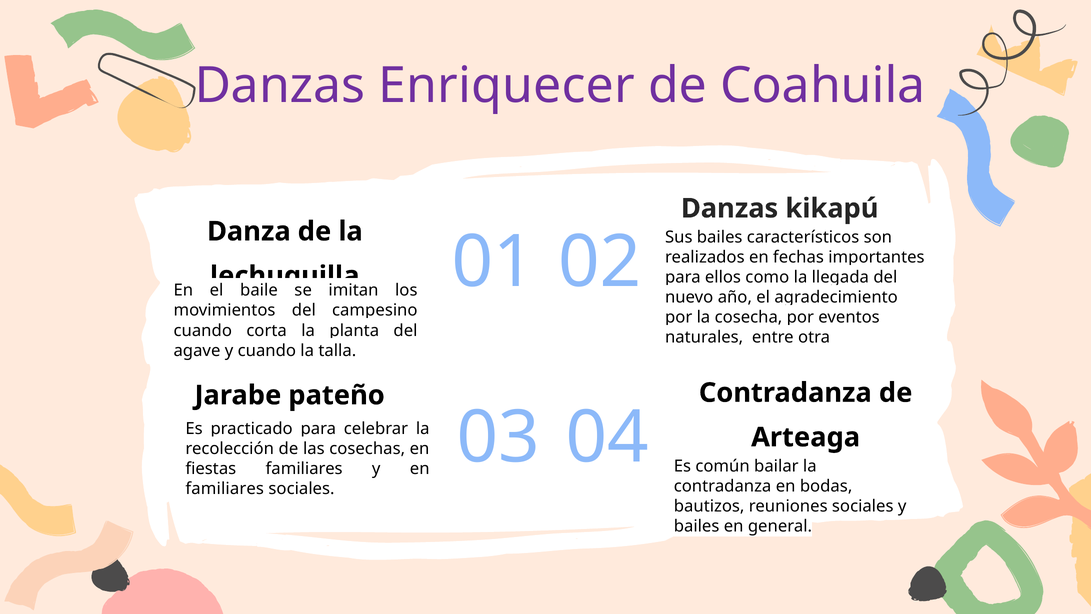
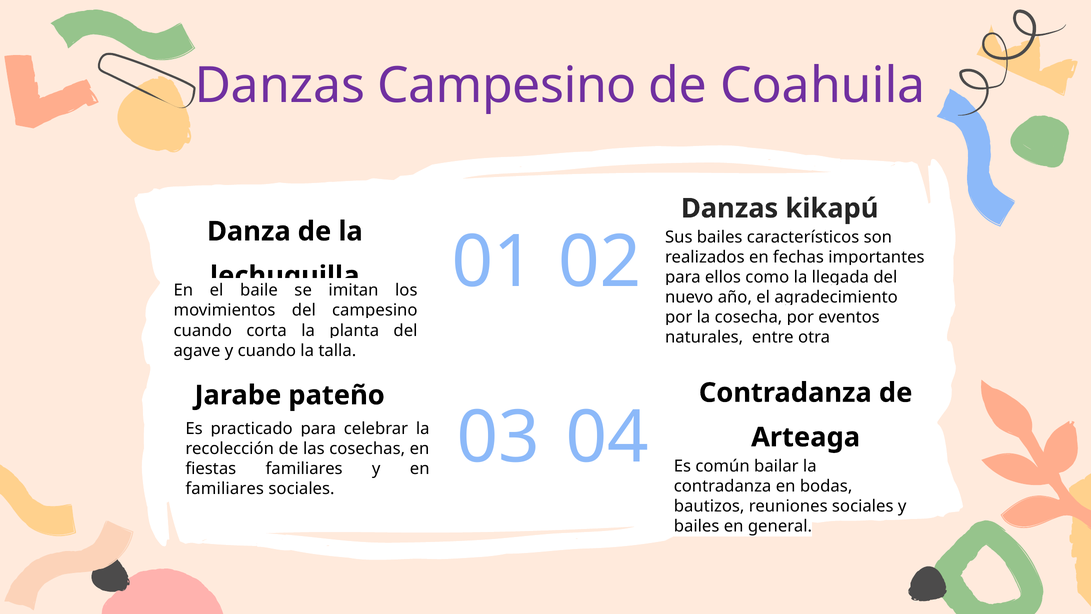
Danzas Enriquecer: Enriquecer -> Campesino
